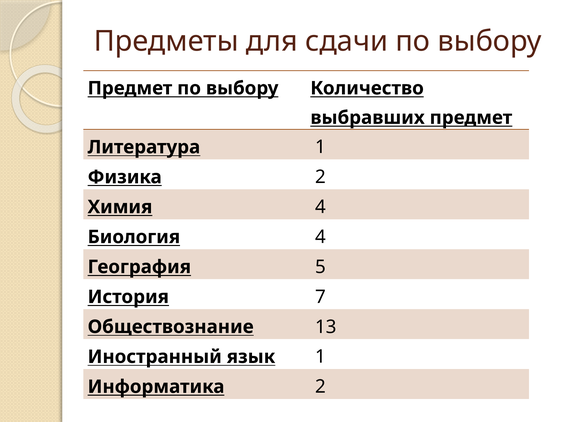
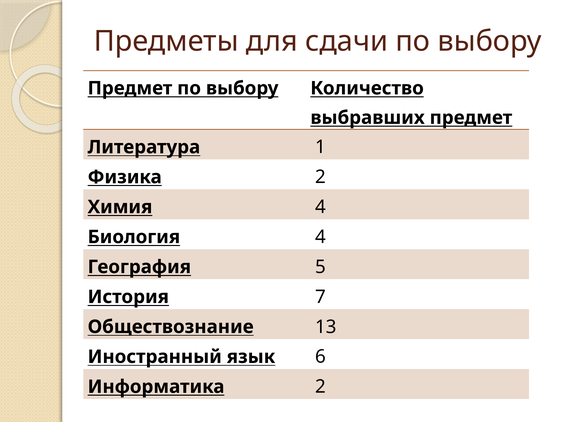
1 at (321, 356): 1 -> 6
